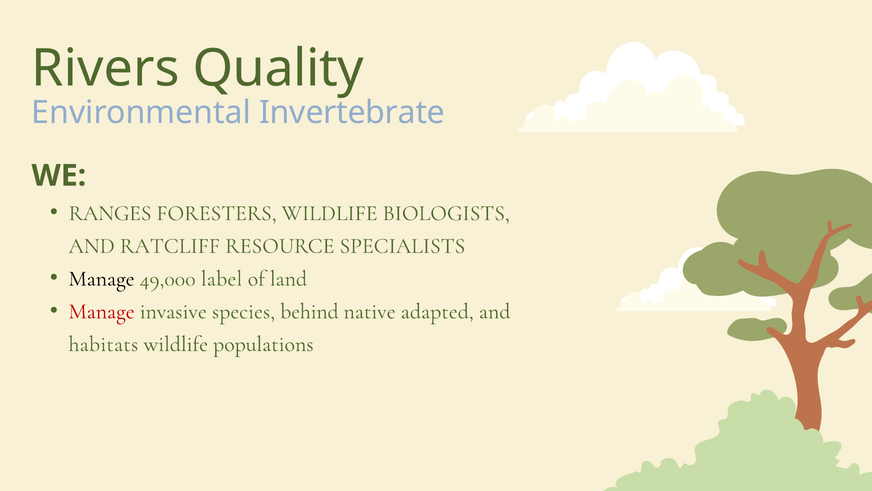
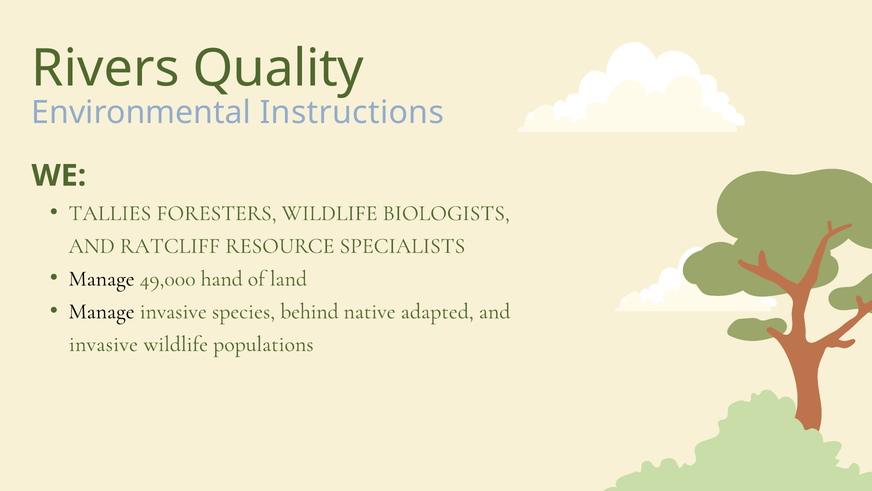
Invertebrate: Invertebrate -> Instructions
RANGES: RANGES -> TALLIES
label: label -> hand
Manage at (102, 311) colour: red -> black
habitats at (103, 343): habitats -> invasive
